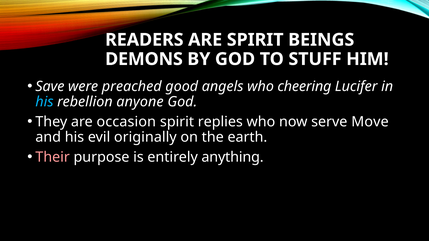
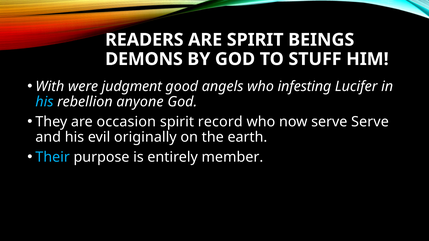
Save: Save -> With
preached: preached -> judgment
cheering: cheering -> infesting
replies: replies -> record
serve Move: Move -> Serve
Their colour: pink -> light blue
anything: anything -> member
